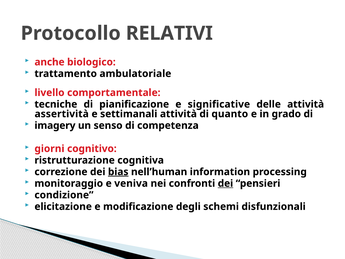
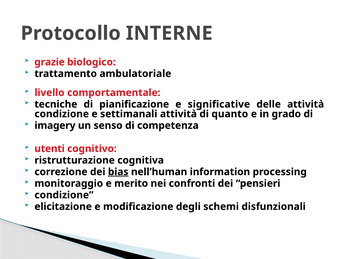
RELATIVI: RELATIVI -> INTERNE
anche: anche -> grazie
assertività at (62, 114): assertività -> condizione
giorni: giorni -> utenti
veniva: veniva -> merito
dei at (225, 183) underline: present -> none
